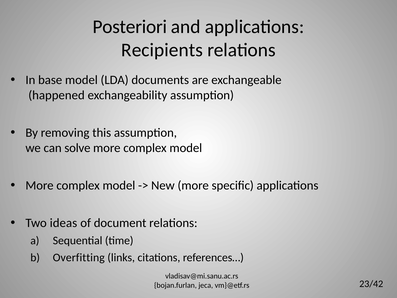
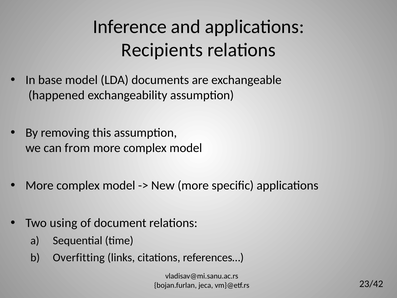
Posteriori: Posteriori -> Inference
solve: solve -> from
ideas: ideas -> using
